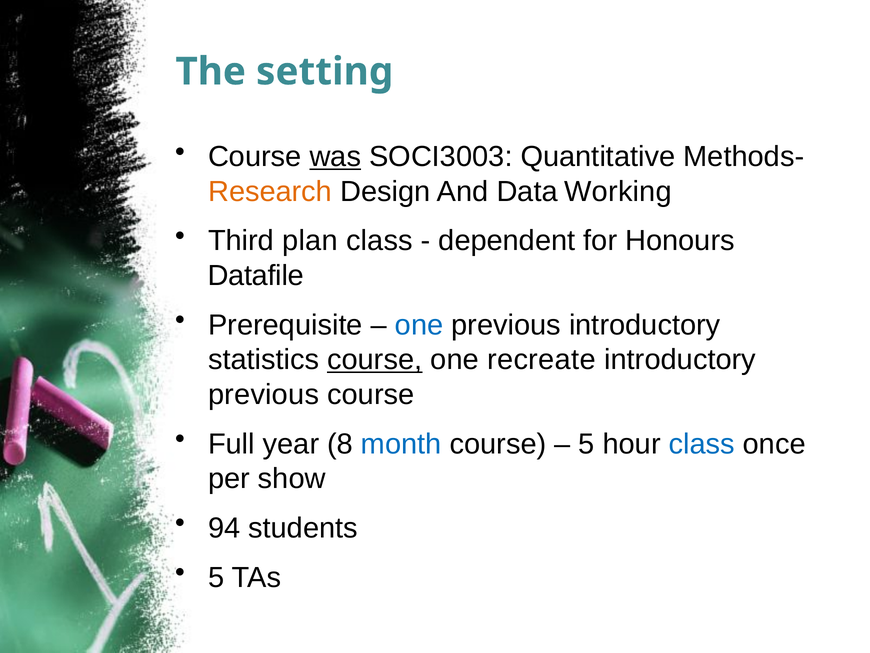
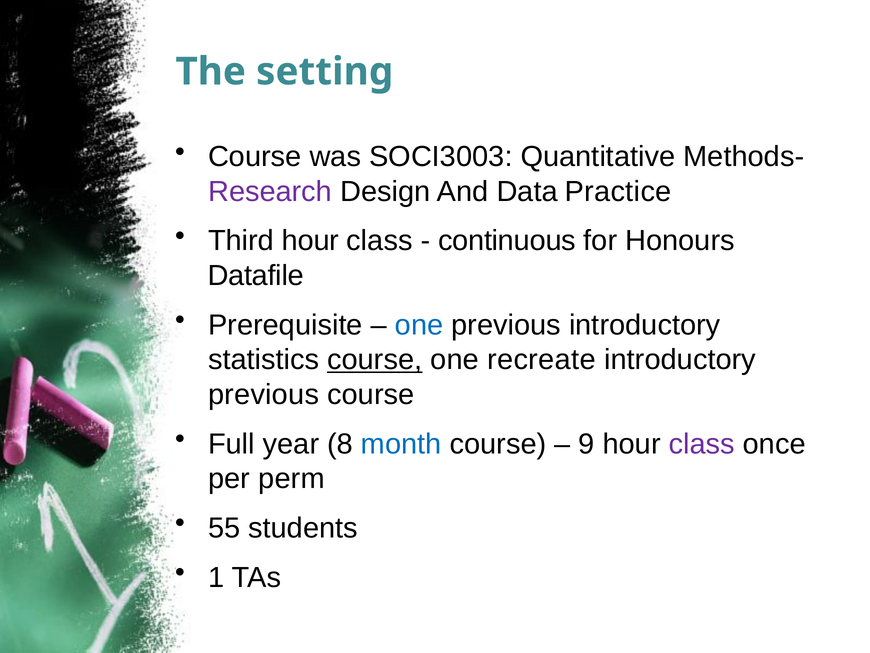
was underline: present -> none
Research colour: orange -> purple
Working: Working -> Practice
Third plan: plan -> hour
dependent: dependent -> continuous
5 at (587, 444): 5 -> 9
class at (702, 444) colour: blue -> purple
show: show -> perm
94: 94 -> 55
5 at (216, 577): 5 -> 1
